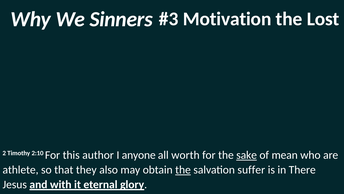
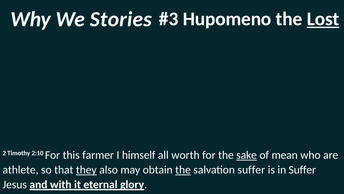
Sinners: Sinners -> Stories
Motivation: Motivation -> Hupomeno
Lost underline: none -> present
author: author -> farmer
anyone: anyone -> himself
they underline: none -> present
in There: There -> Suffer
